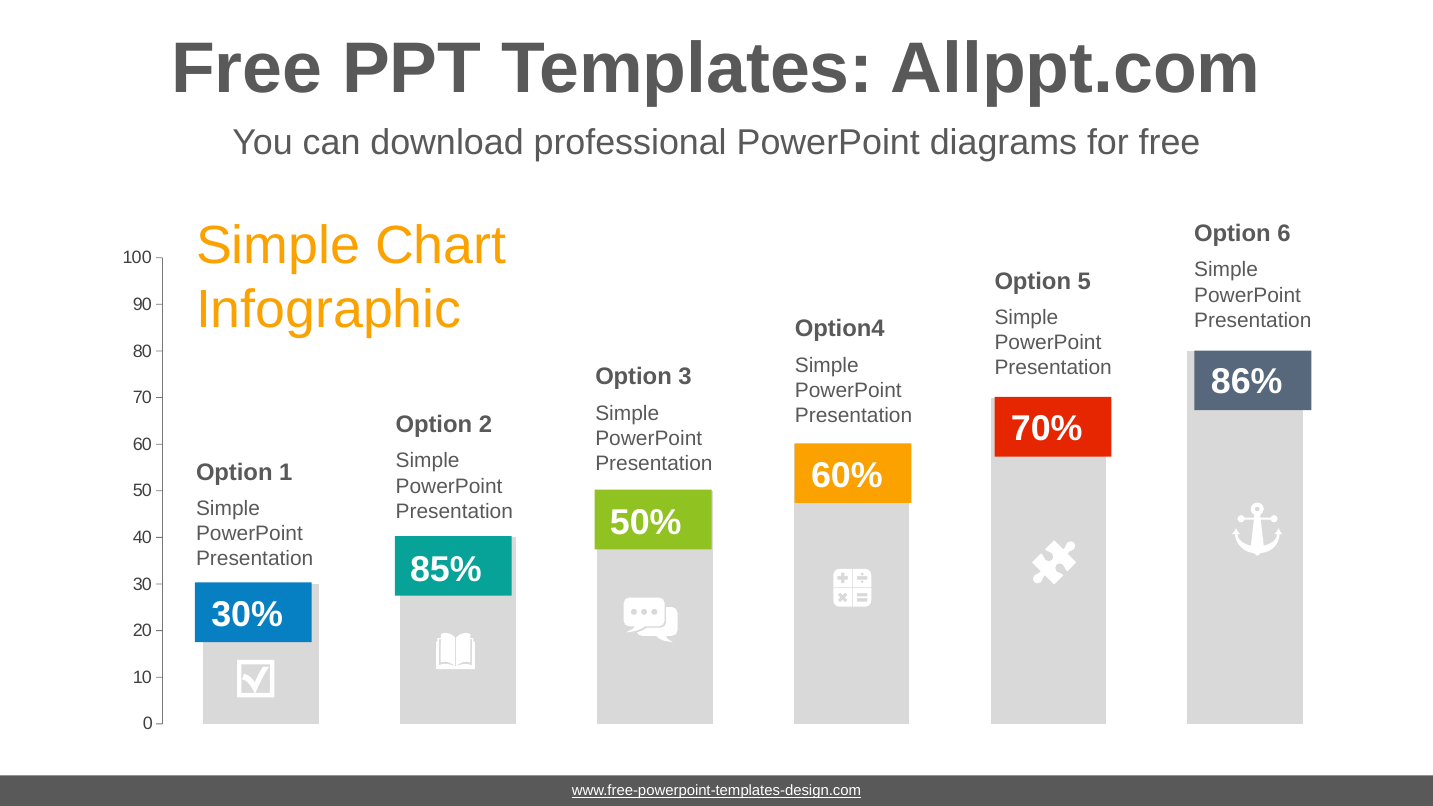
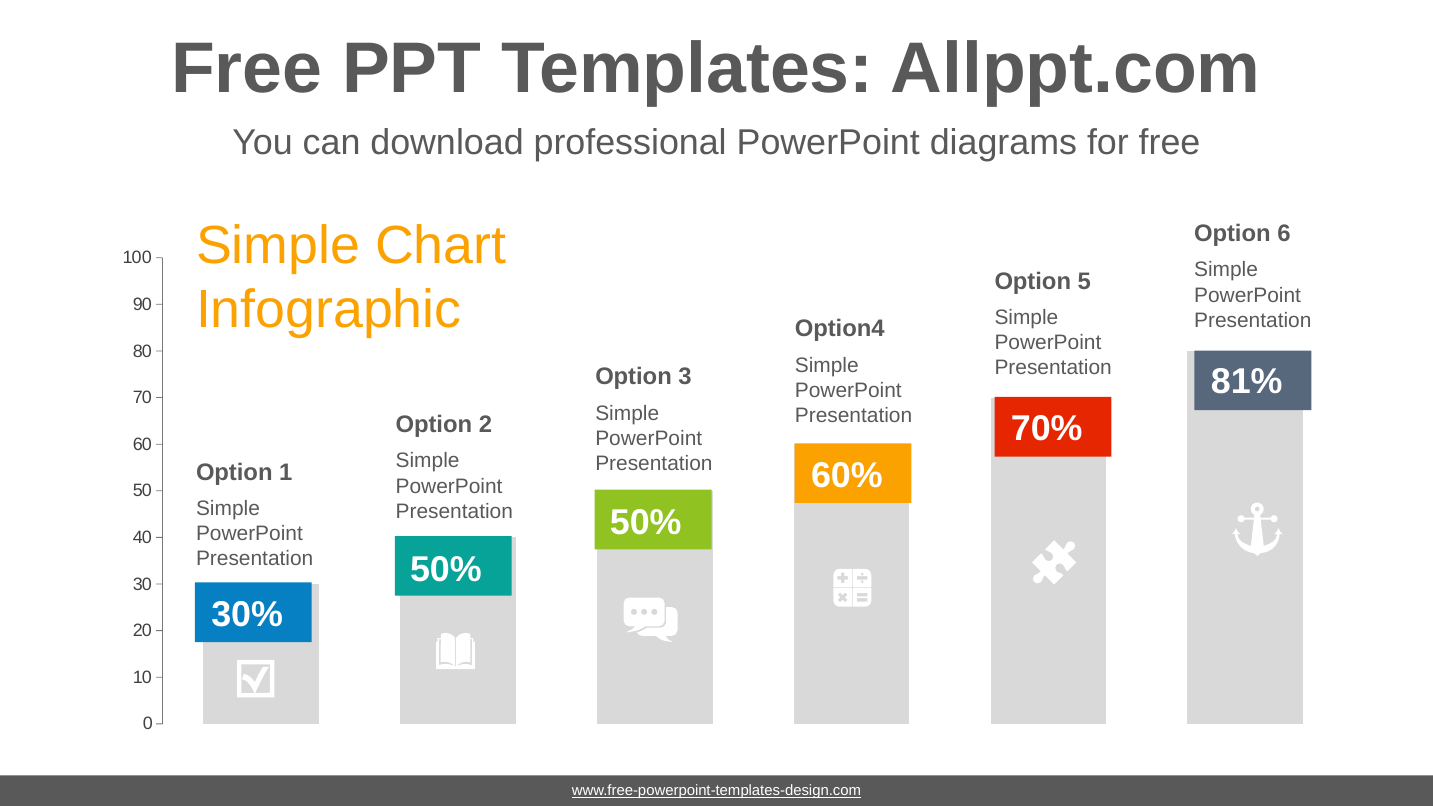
86%: 86% -> 81%
85% at (446, 570): 85% -> 50%
